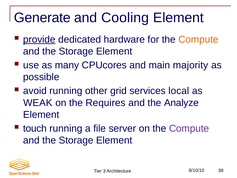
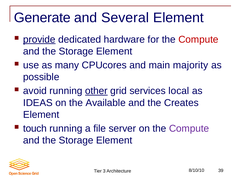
Cooling: Cooling -> Several
Compute at (198, 39) colour: orange -> red
other underline: none -> present
WEAK: WEAK -> IDEAS
Requires: Requires -> Available
Analyze: Analyze -> Creates
